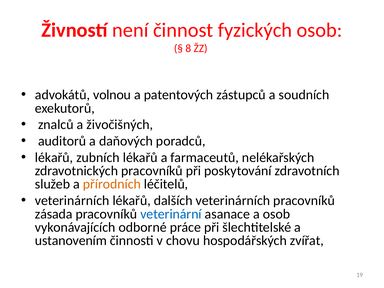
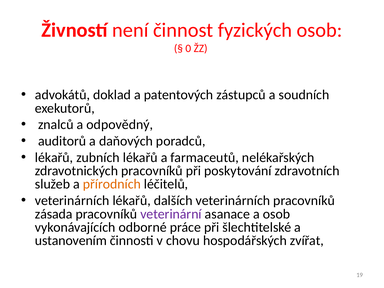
8: 8 -> 0
volnou: volnou -> doklad
živočišných: živočišných -> odpovědný
veterinární colour: blue -> purple
